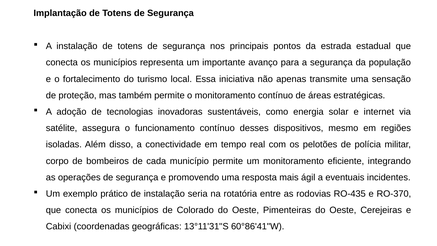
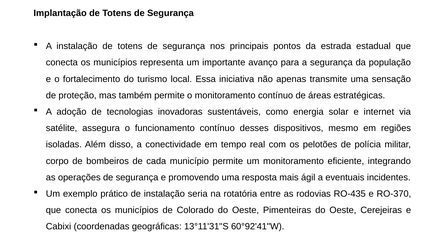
60°86'41"W: 60°86'41"W -> 60°92'41"W
